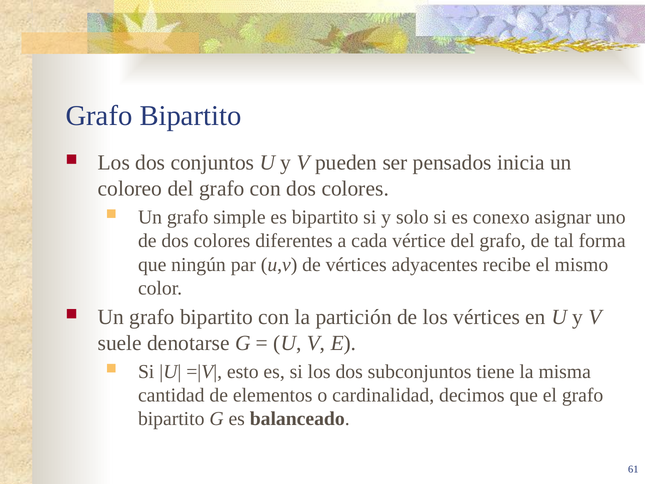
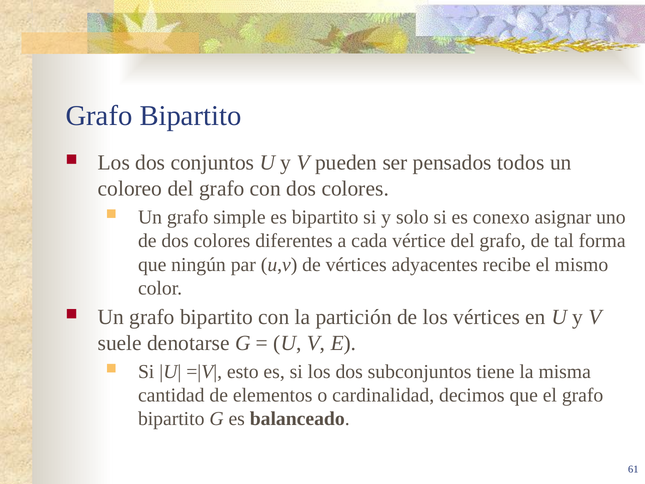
inicia: inicia -> todos
